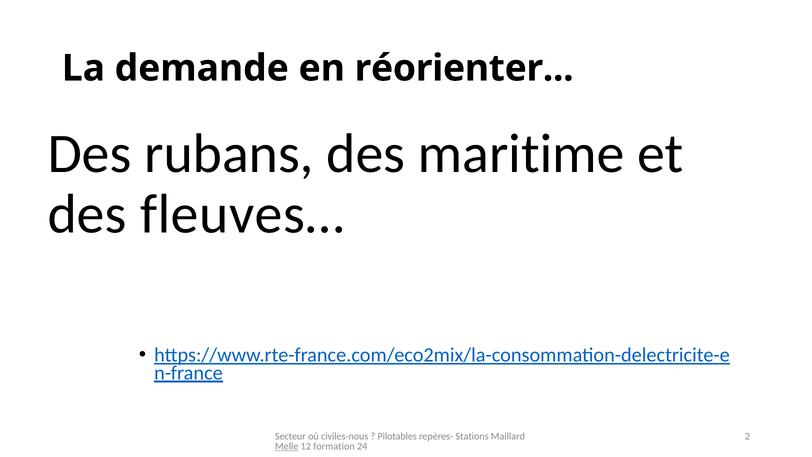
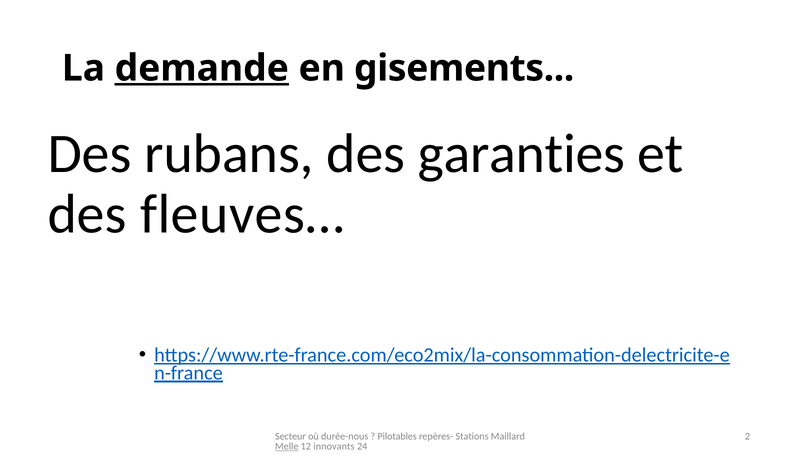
demande underline: none -> present
réorienter: réorienter -> gisements
maritime: maritime -> garanties
civiles-nous: civiles-nous -> durée-nous
formation: formation -> innovants
